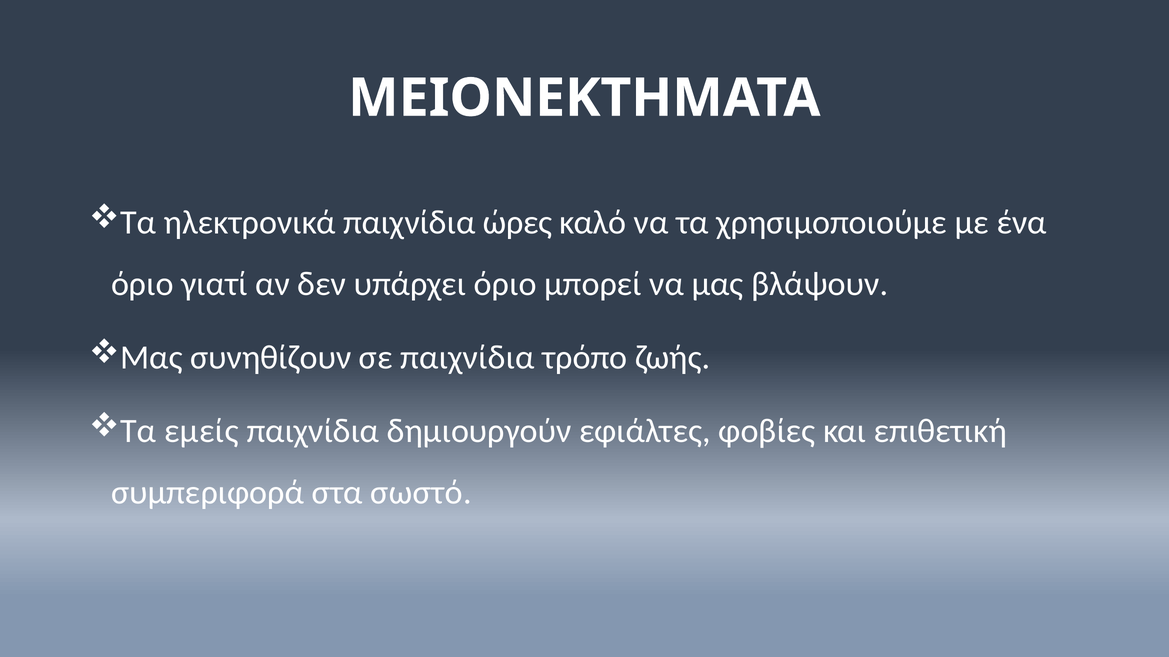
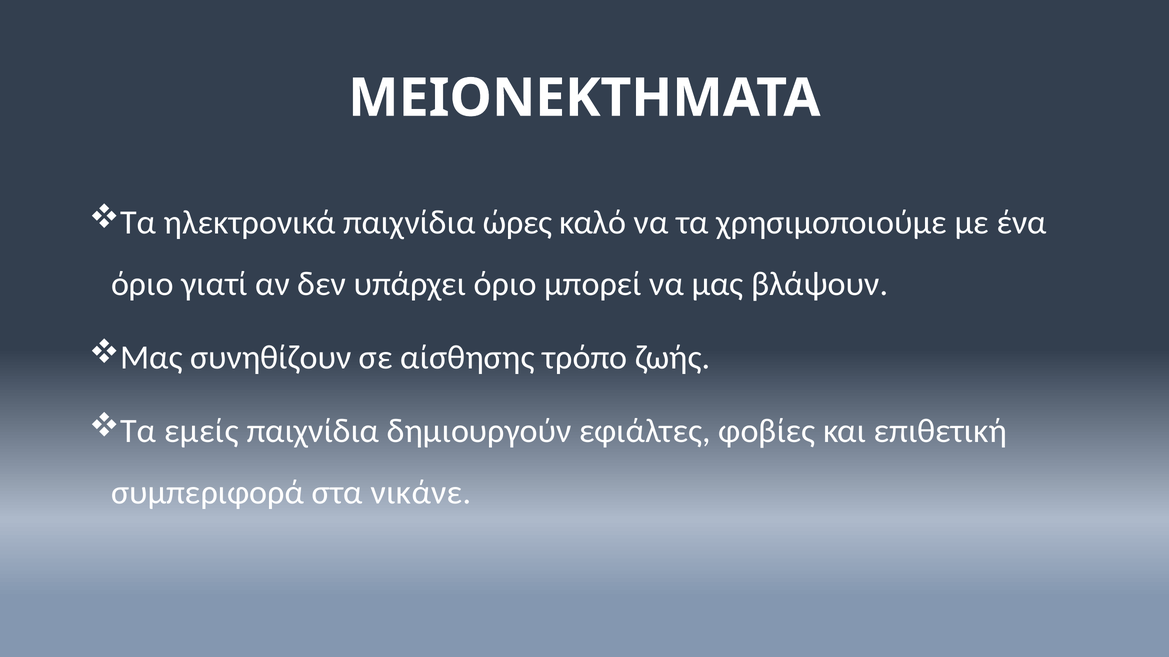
σε παιχνίδια: παιχνίδια -> αίσθησης
σωστό: σωστό -> νικάνε
